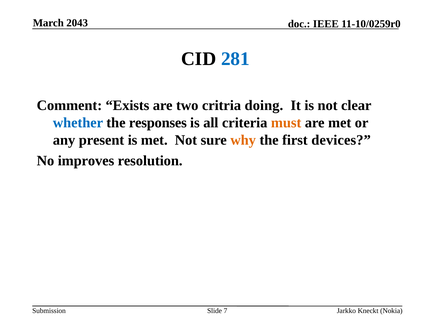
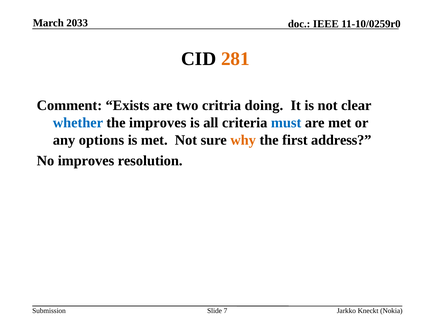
2043: 2043 -> 2033
281 colour: blue -> orange
the responses: responses -> improves
must colour: orange -> blue
present: present -> options
devices: devices -> address
